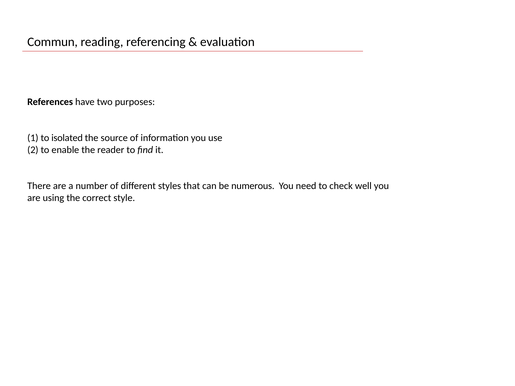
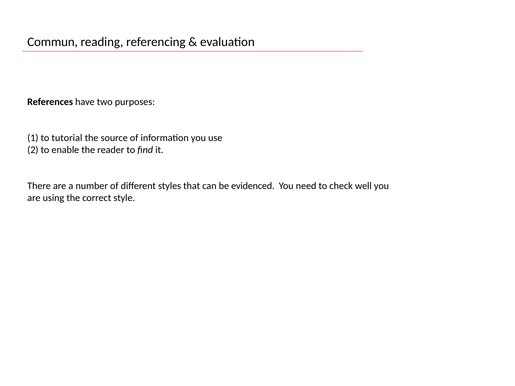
isolated: isolated -> tutorial
numerous: numerous -> evidenced
